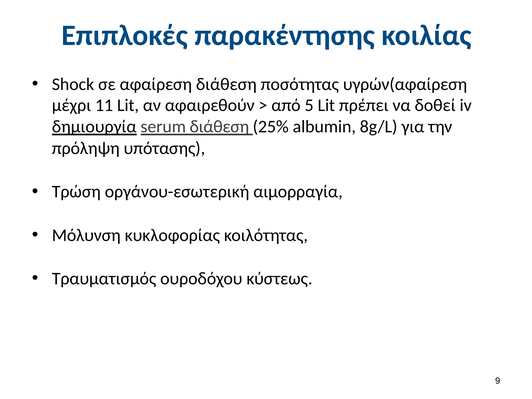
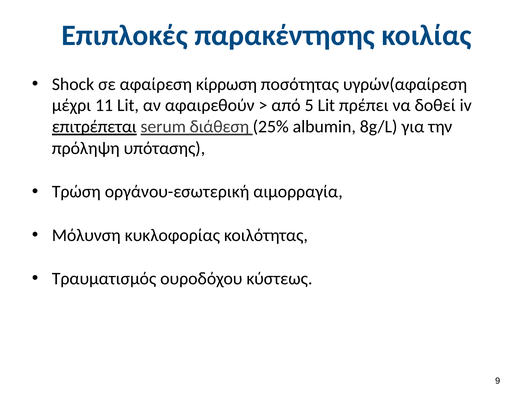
αφαίρεση διάθεση: διάθεση -> κίρρωση
δημιουργία: δημιουργία -> επιτρέπεται
